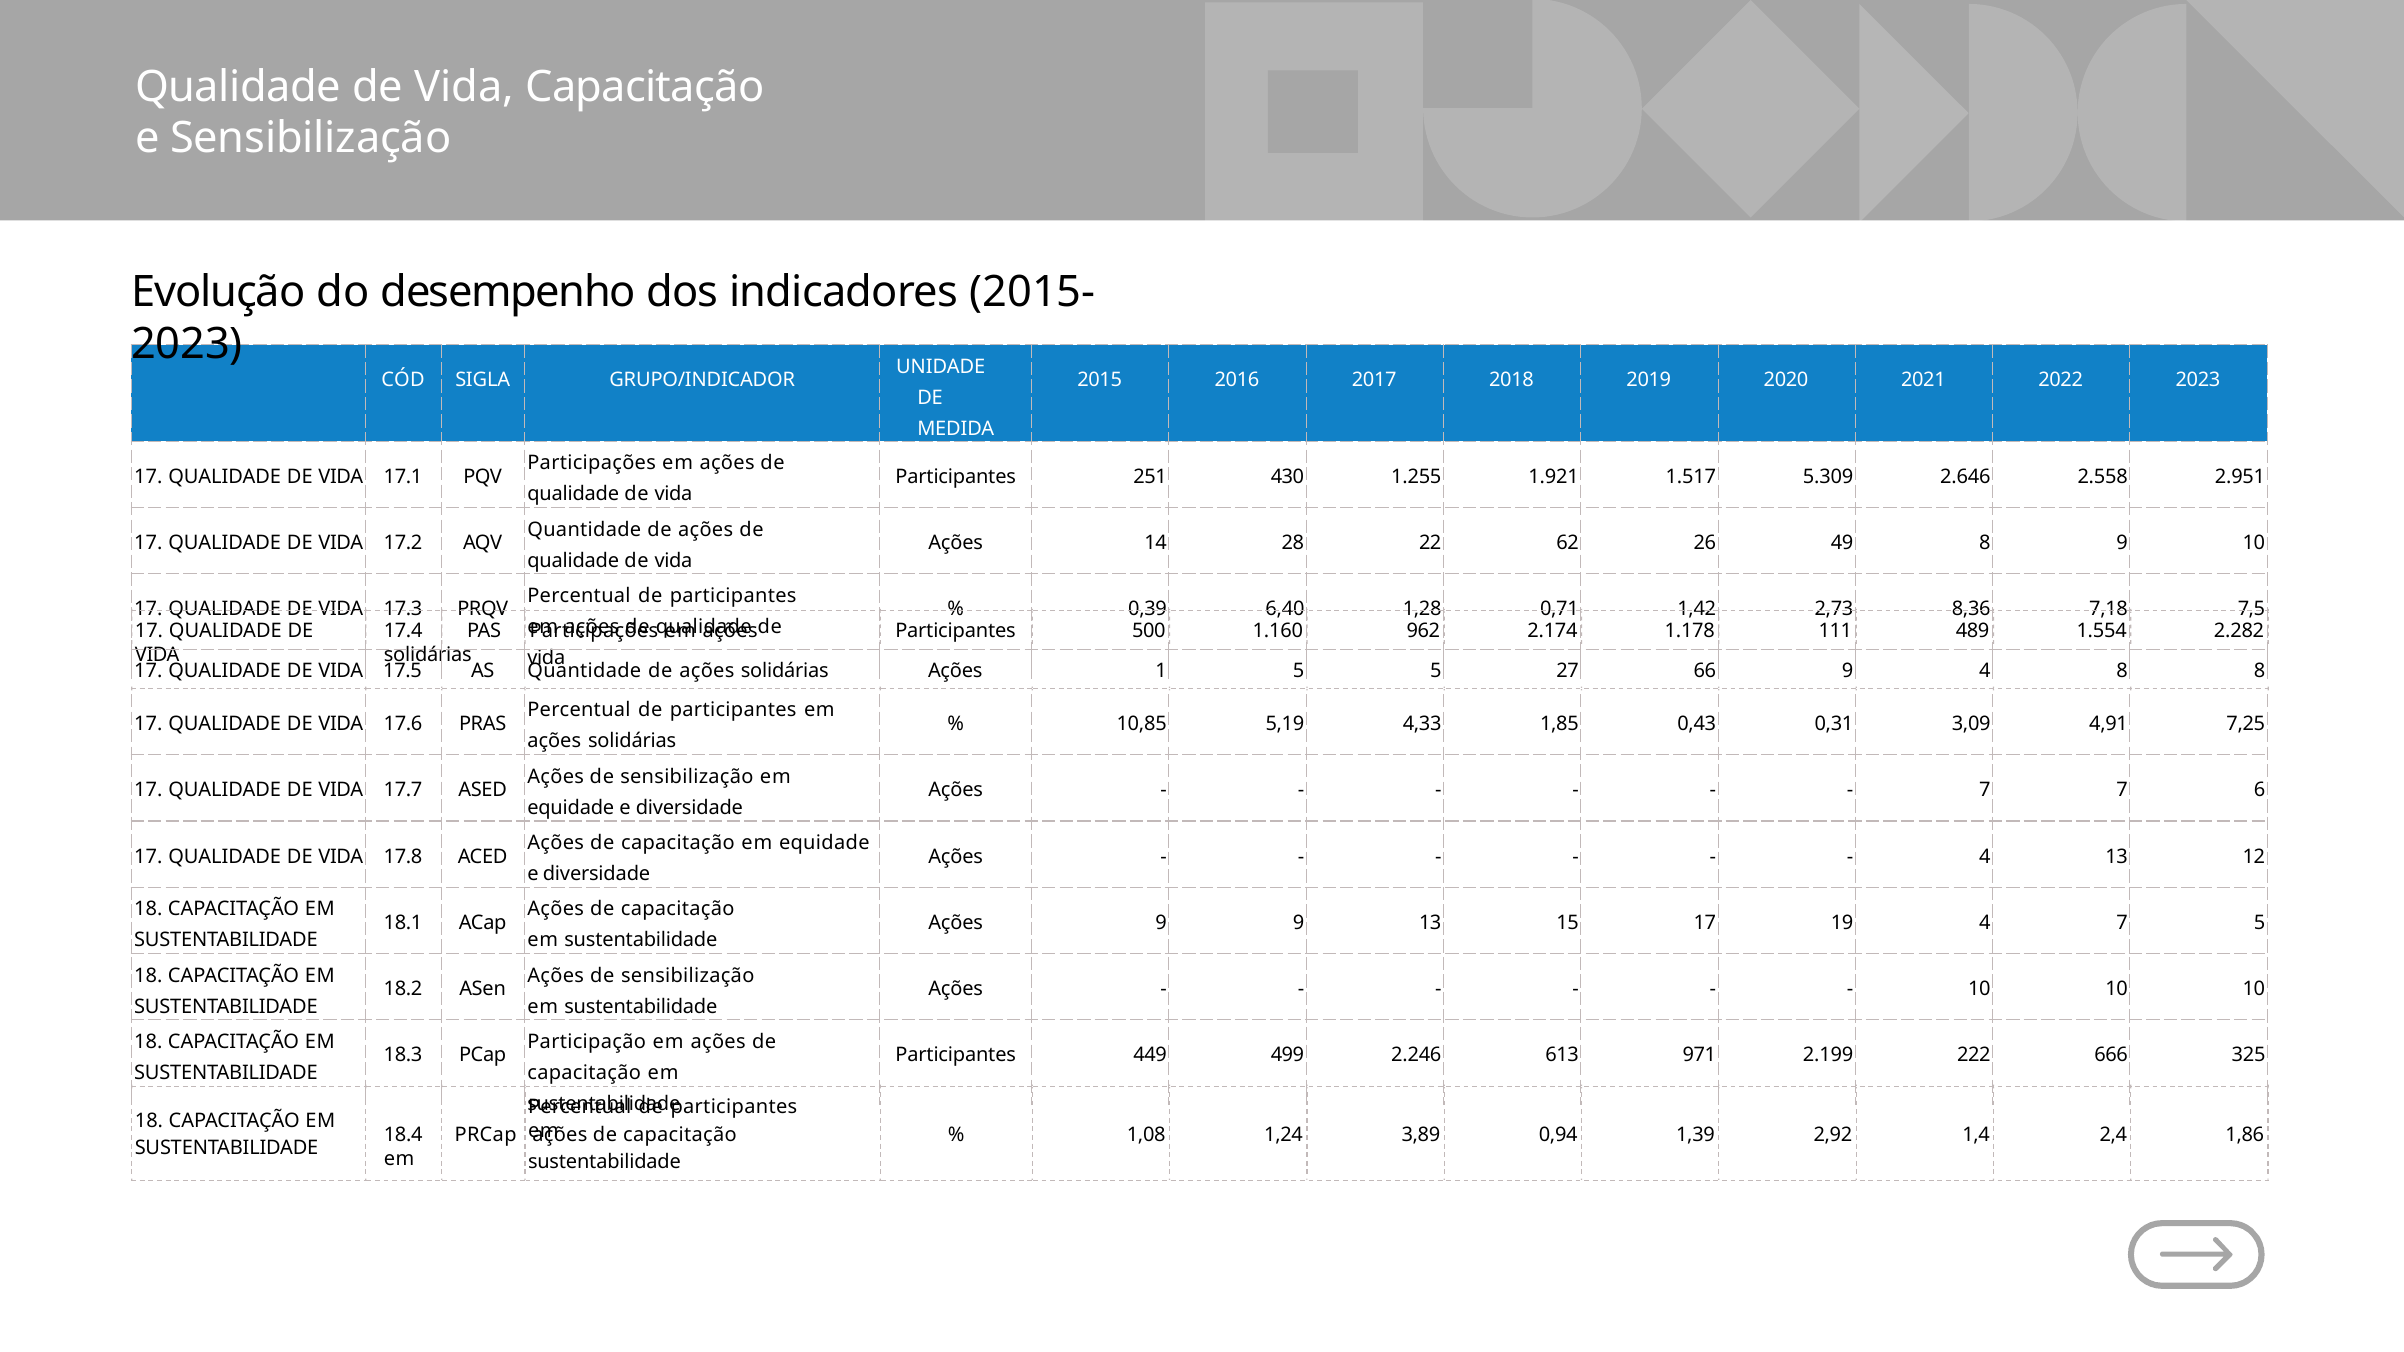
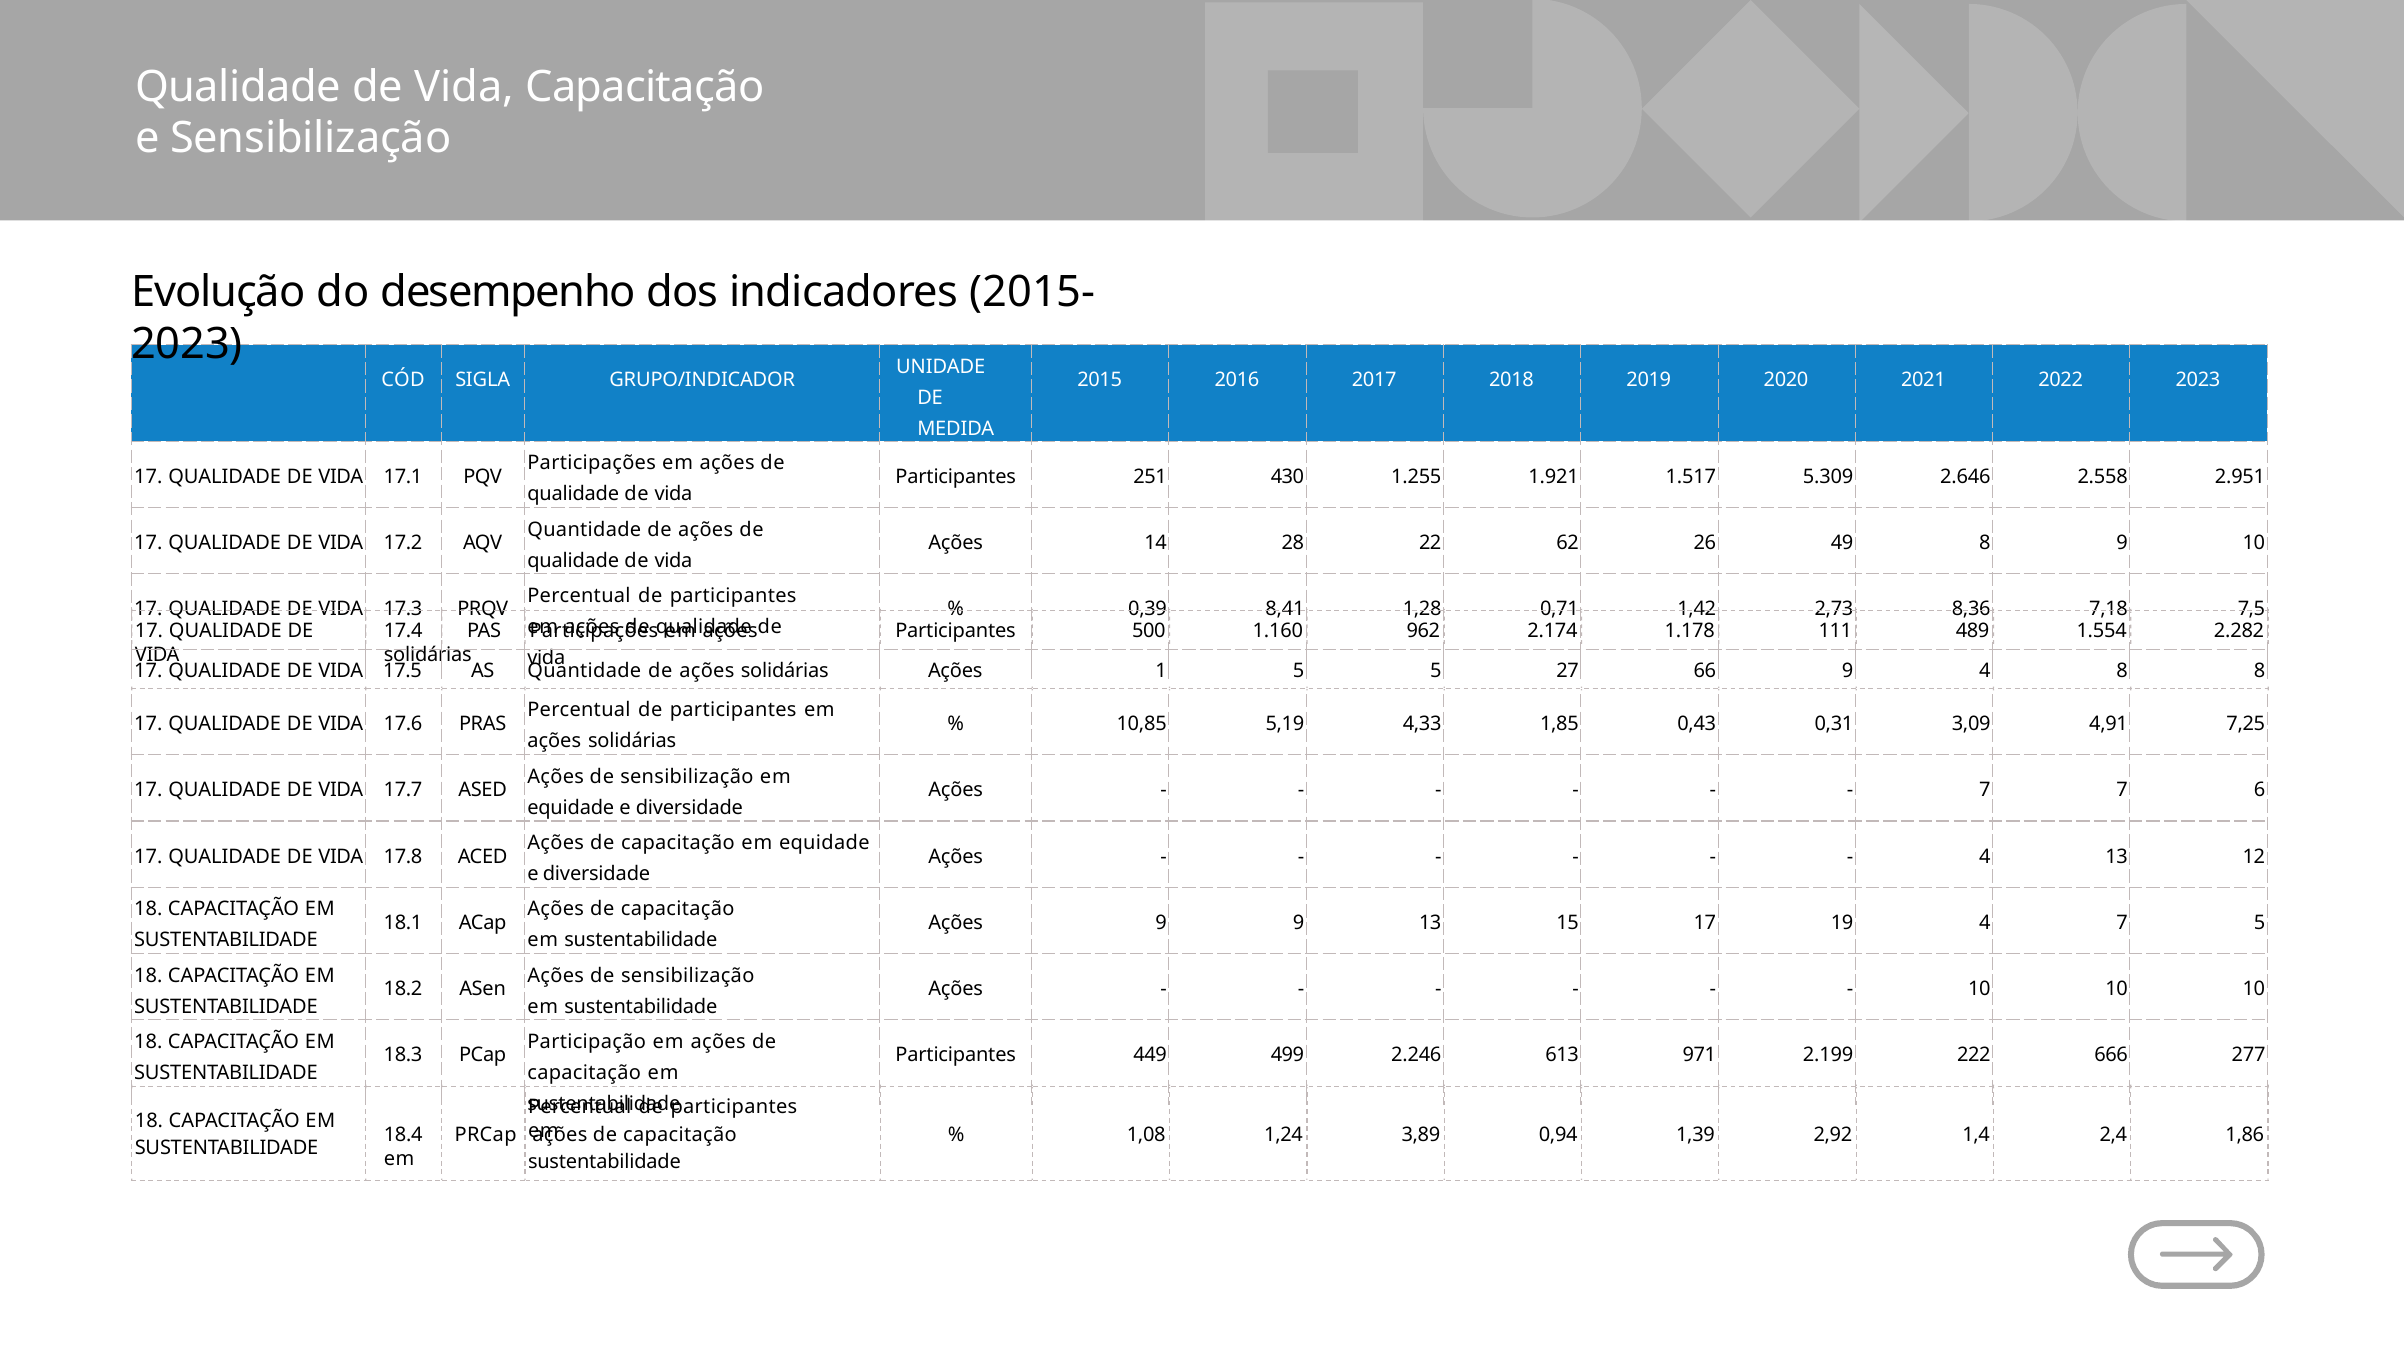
6,40: 6,40 -> 8,41
325: 325 -> 277
